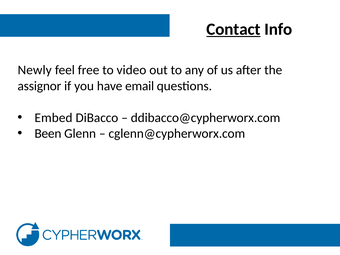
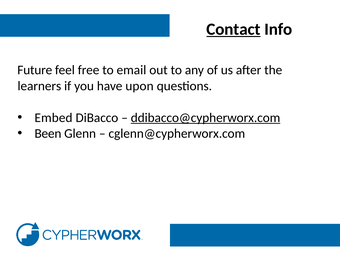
Newly: Newly -> Future
video: video -> email
assignor: assignor -> learners
email: email -> upon
ddibacco@cypherworx.com underline: none -> present
